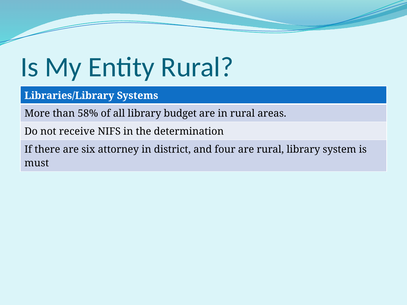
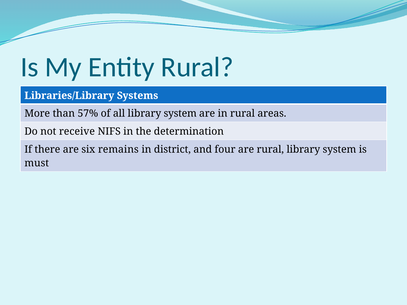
58%: 58% -> 57%
all library budget: budget -> system
attorney: attorney -> remains
